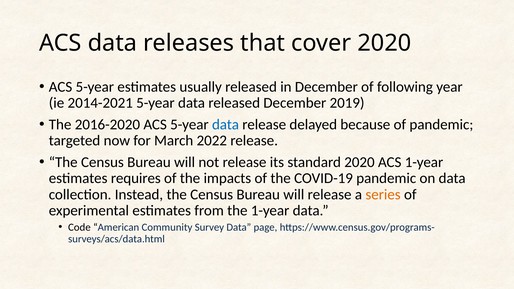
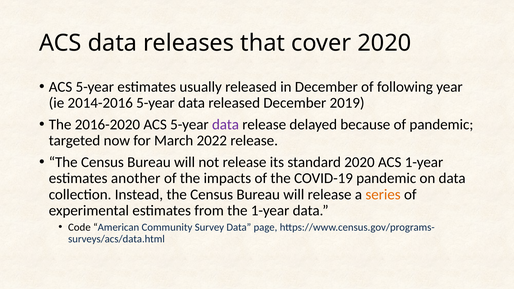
2014-2021: 2014-2021 -> 2014-2016
data at (226, 125) colour: blue -> purple
requires: requires -> another
